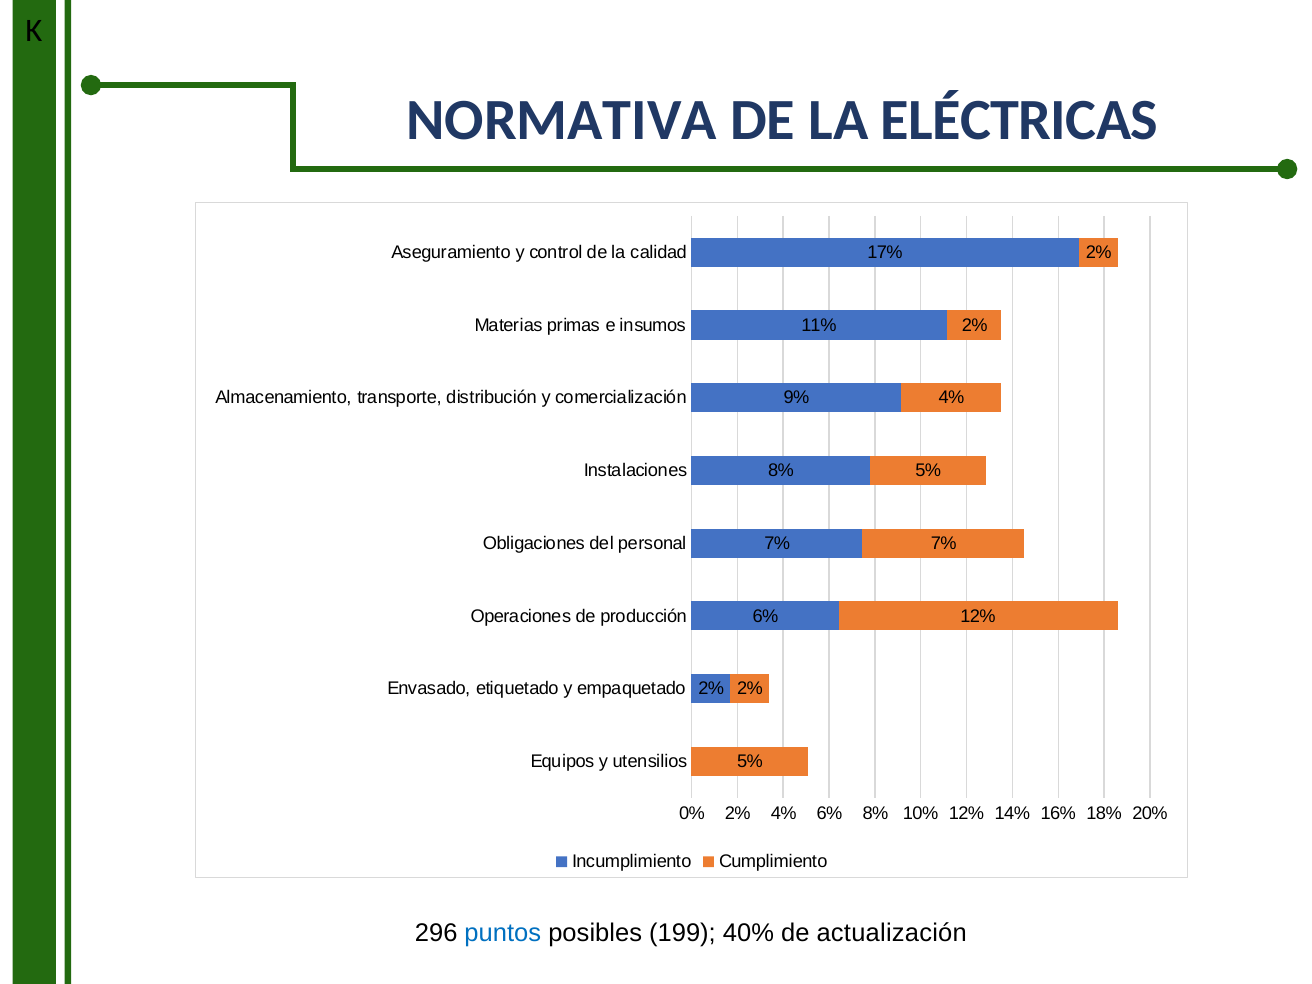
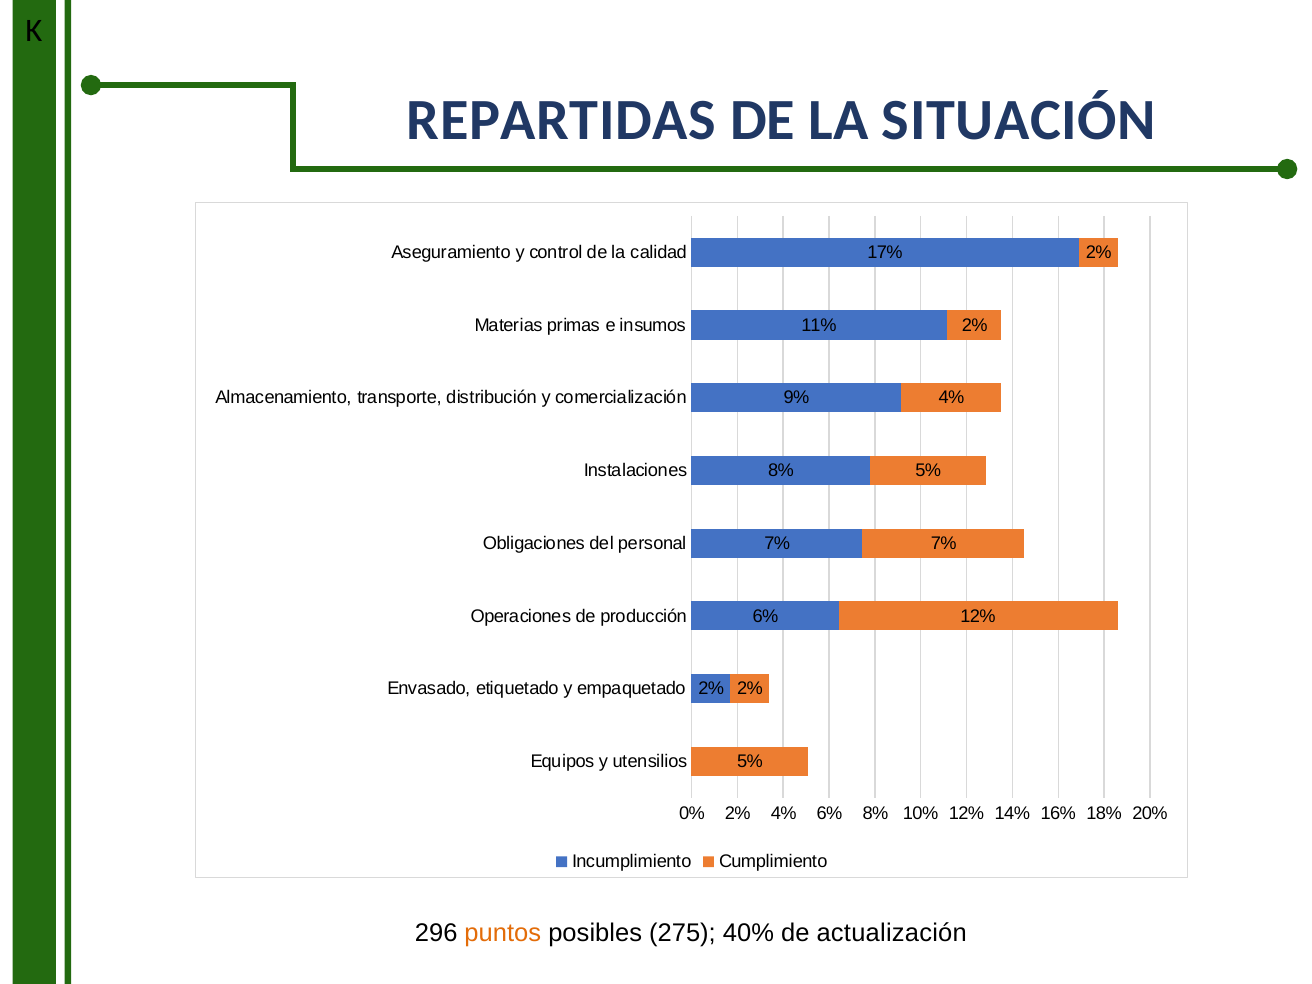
NORMATIVA: NORMATIVA -> REPARTIDAS
ELÉCTRICAS: ELÉCTRICAS -> SITUACIÓN
puntos colour: blue -> orange
199: 199 -> 275
